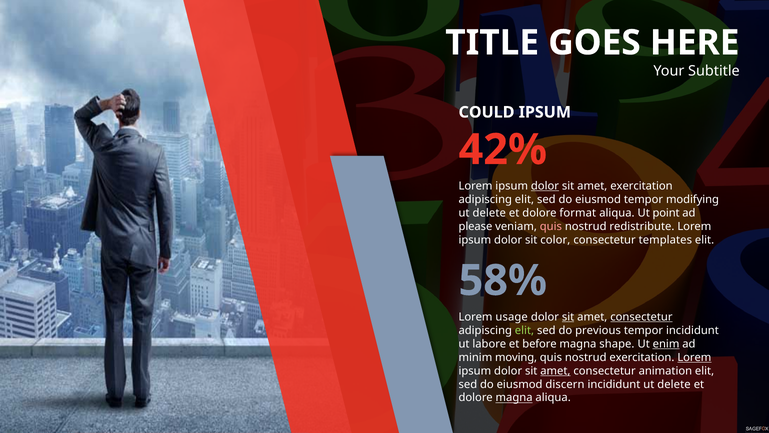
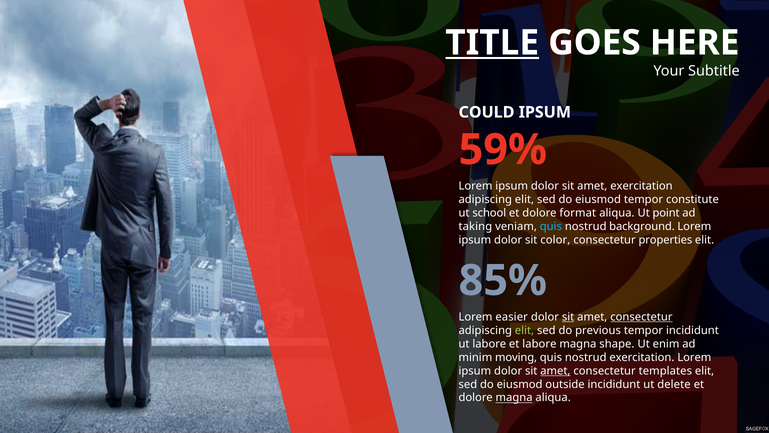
TITLE underline: none -> present
42%: 42% -> 59%
dolor at (545, 186) underline: present -> none
modifying: modifying -> constitute
delete at (489, 213): delete -> school
please: please -> taking
quis at (551, 226) colour: pink -> light blue
redistribute: redistribute -> background
templates: templates -> properties
58%: 58% -> 85%
usage: usage -> easier
et before: before -> labore
enim underline: present -> none
Lorem at (694, 357) underline: present -> none
animation: animation -> templates
discern: discern -> outside
